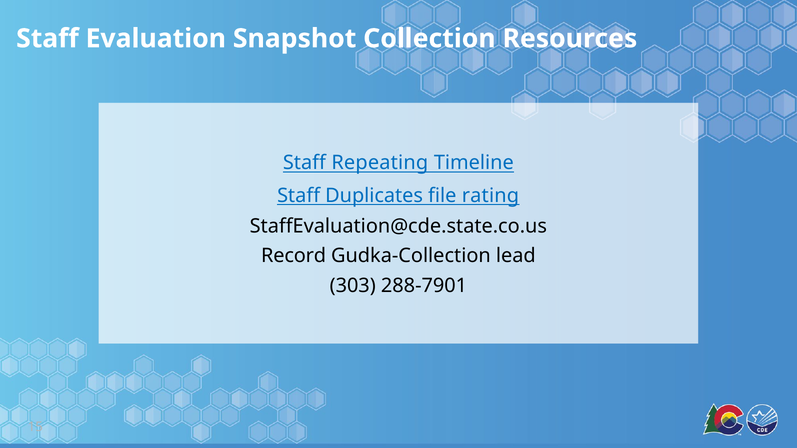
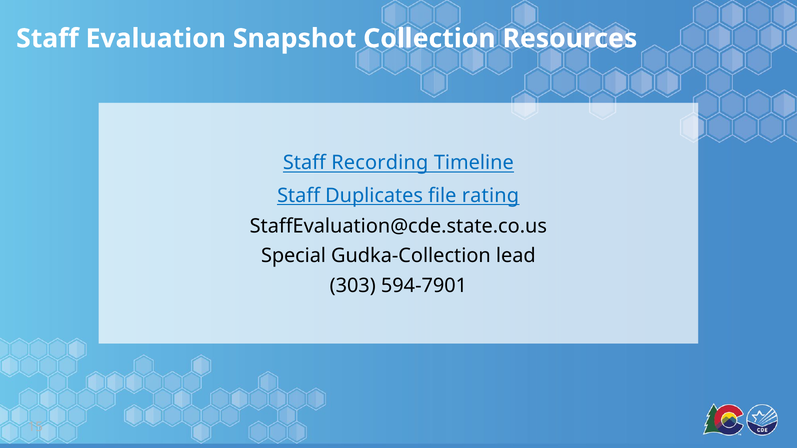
Repeating: Repeating -> Recording
Record: Record -> Special
288-7901: 288-7901 -> 594-7901
